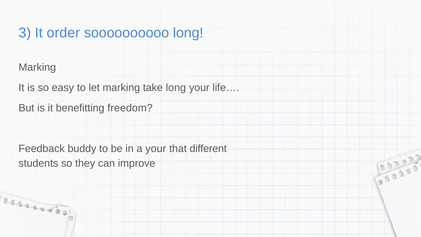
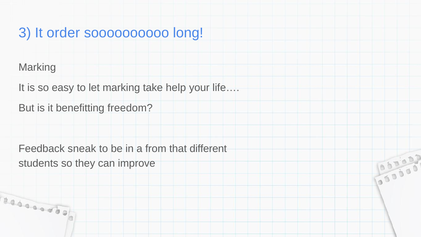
take long: long -> help
buddy: buddy -> sneak
a your: your -> from
